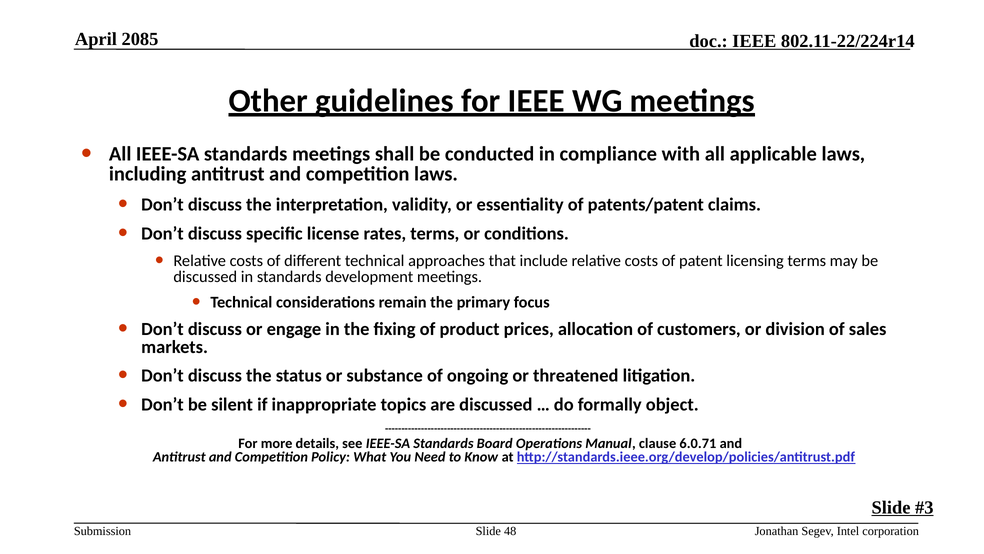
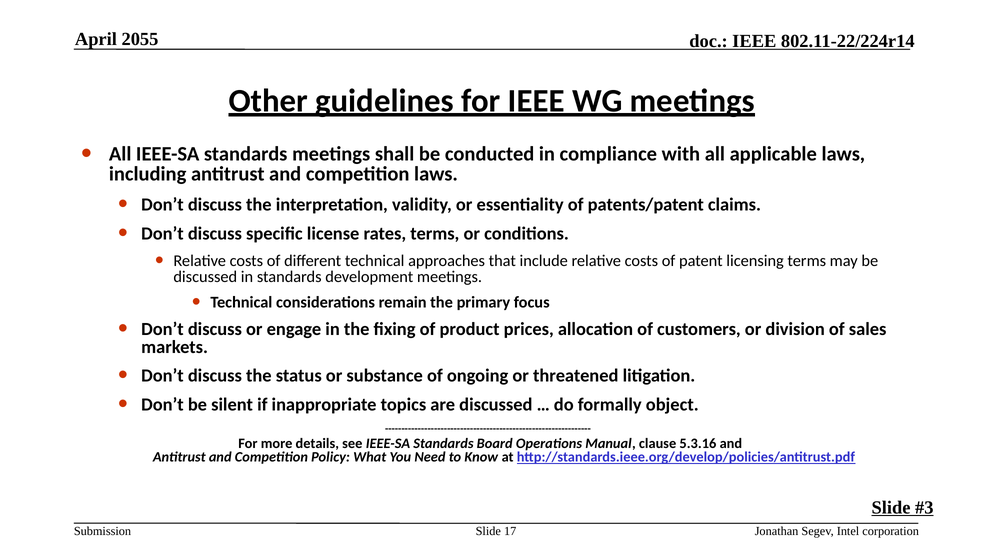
2085: 2085 -> 2055
6.0.71: 6.0.71 -> 5.3.16
48: 48 -> 17
